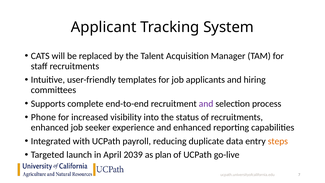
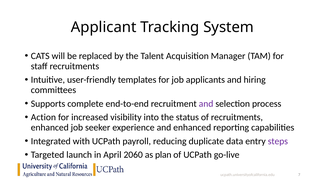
Phone: Phone -> Action
steps colour: orange -> purple
2039: 2039 -> 2060
